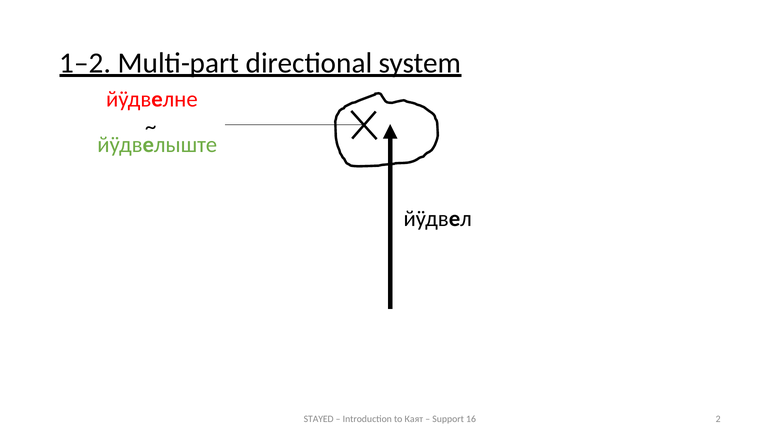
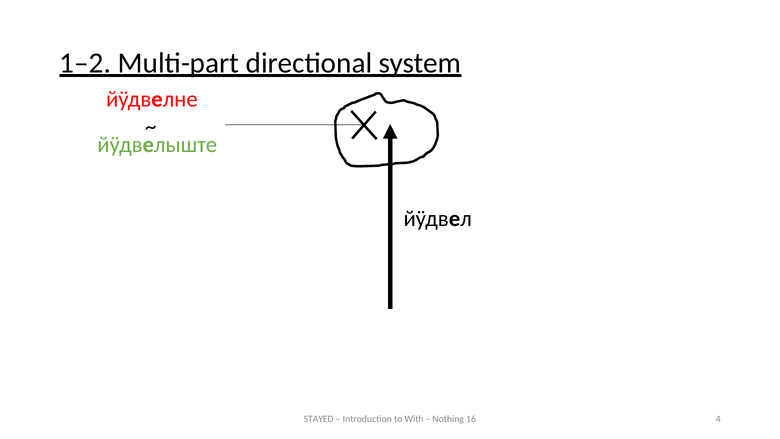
Каят: Каят -> With
Support: Support -> Nothing
2: 2 -> 4
